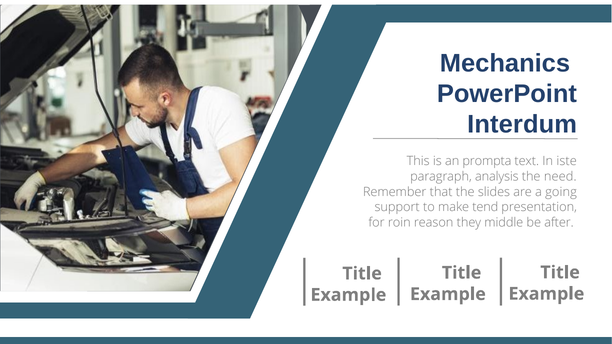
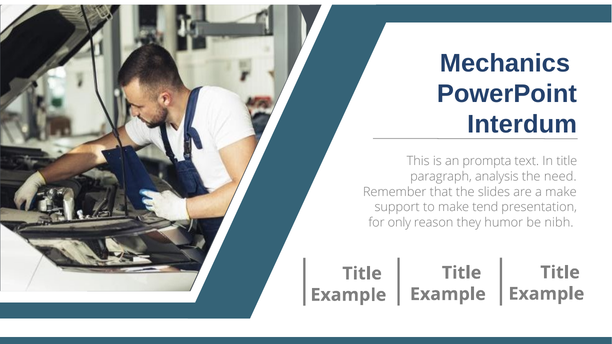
In iste: iste -> title
a going: going -> make
roin: roin -> only
middle: middle -> humor
after: after -> nibh
